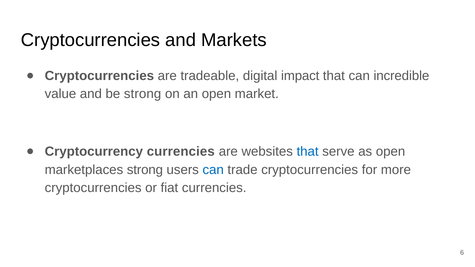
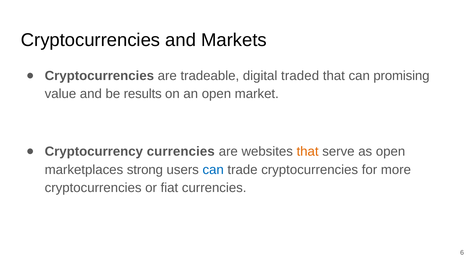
impact: impact -> traded
incredible: incredible -> promising
be strong: strong -> results
that at (308, 152) colour: blue -> orange
